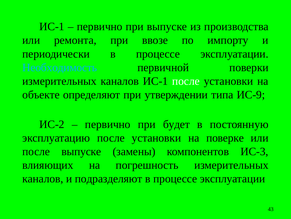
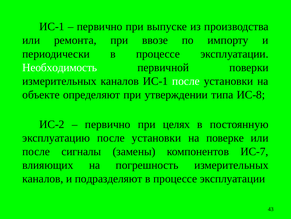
Необходимость colour: light blue -> white
ИС-9: ИС-9 -> ИС-8
будет: будет -> целях
после выпуске: выпуске -> сигналы
ИС-3: ИС-3 -> ИС-7
